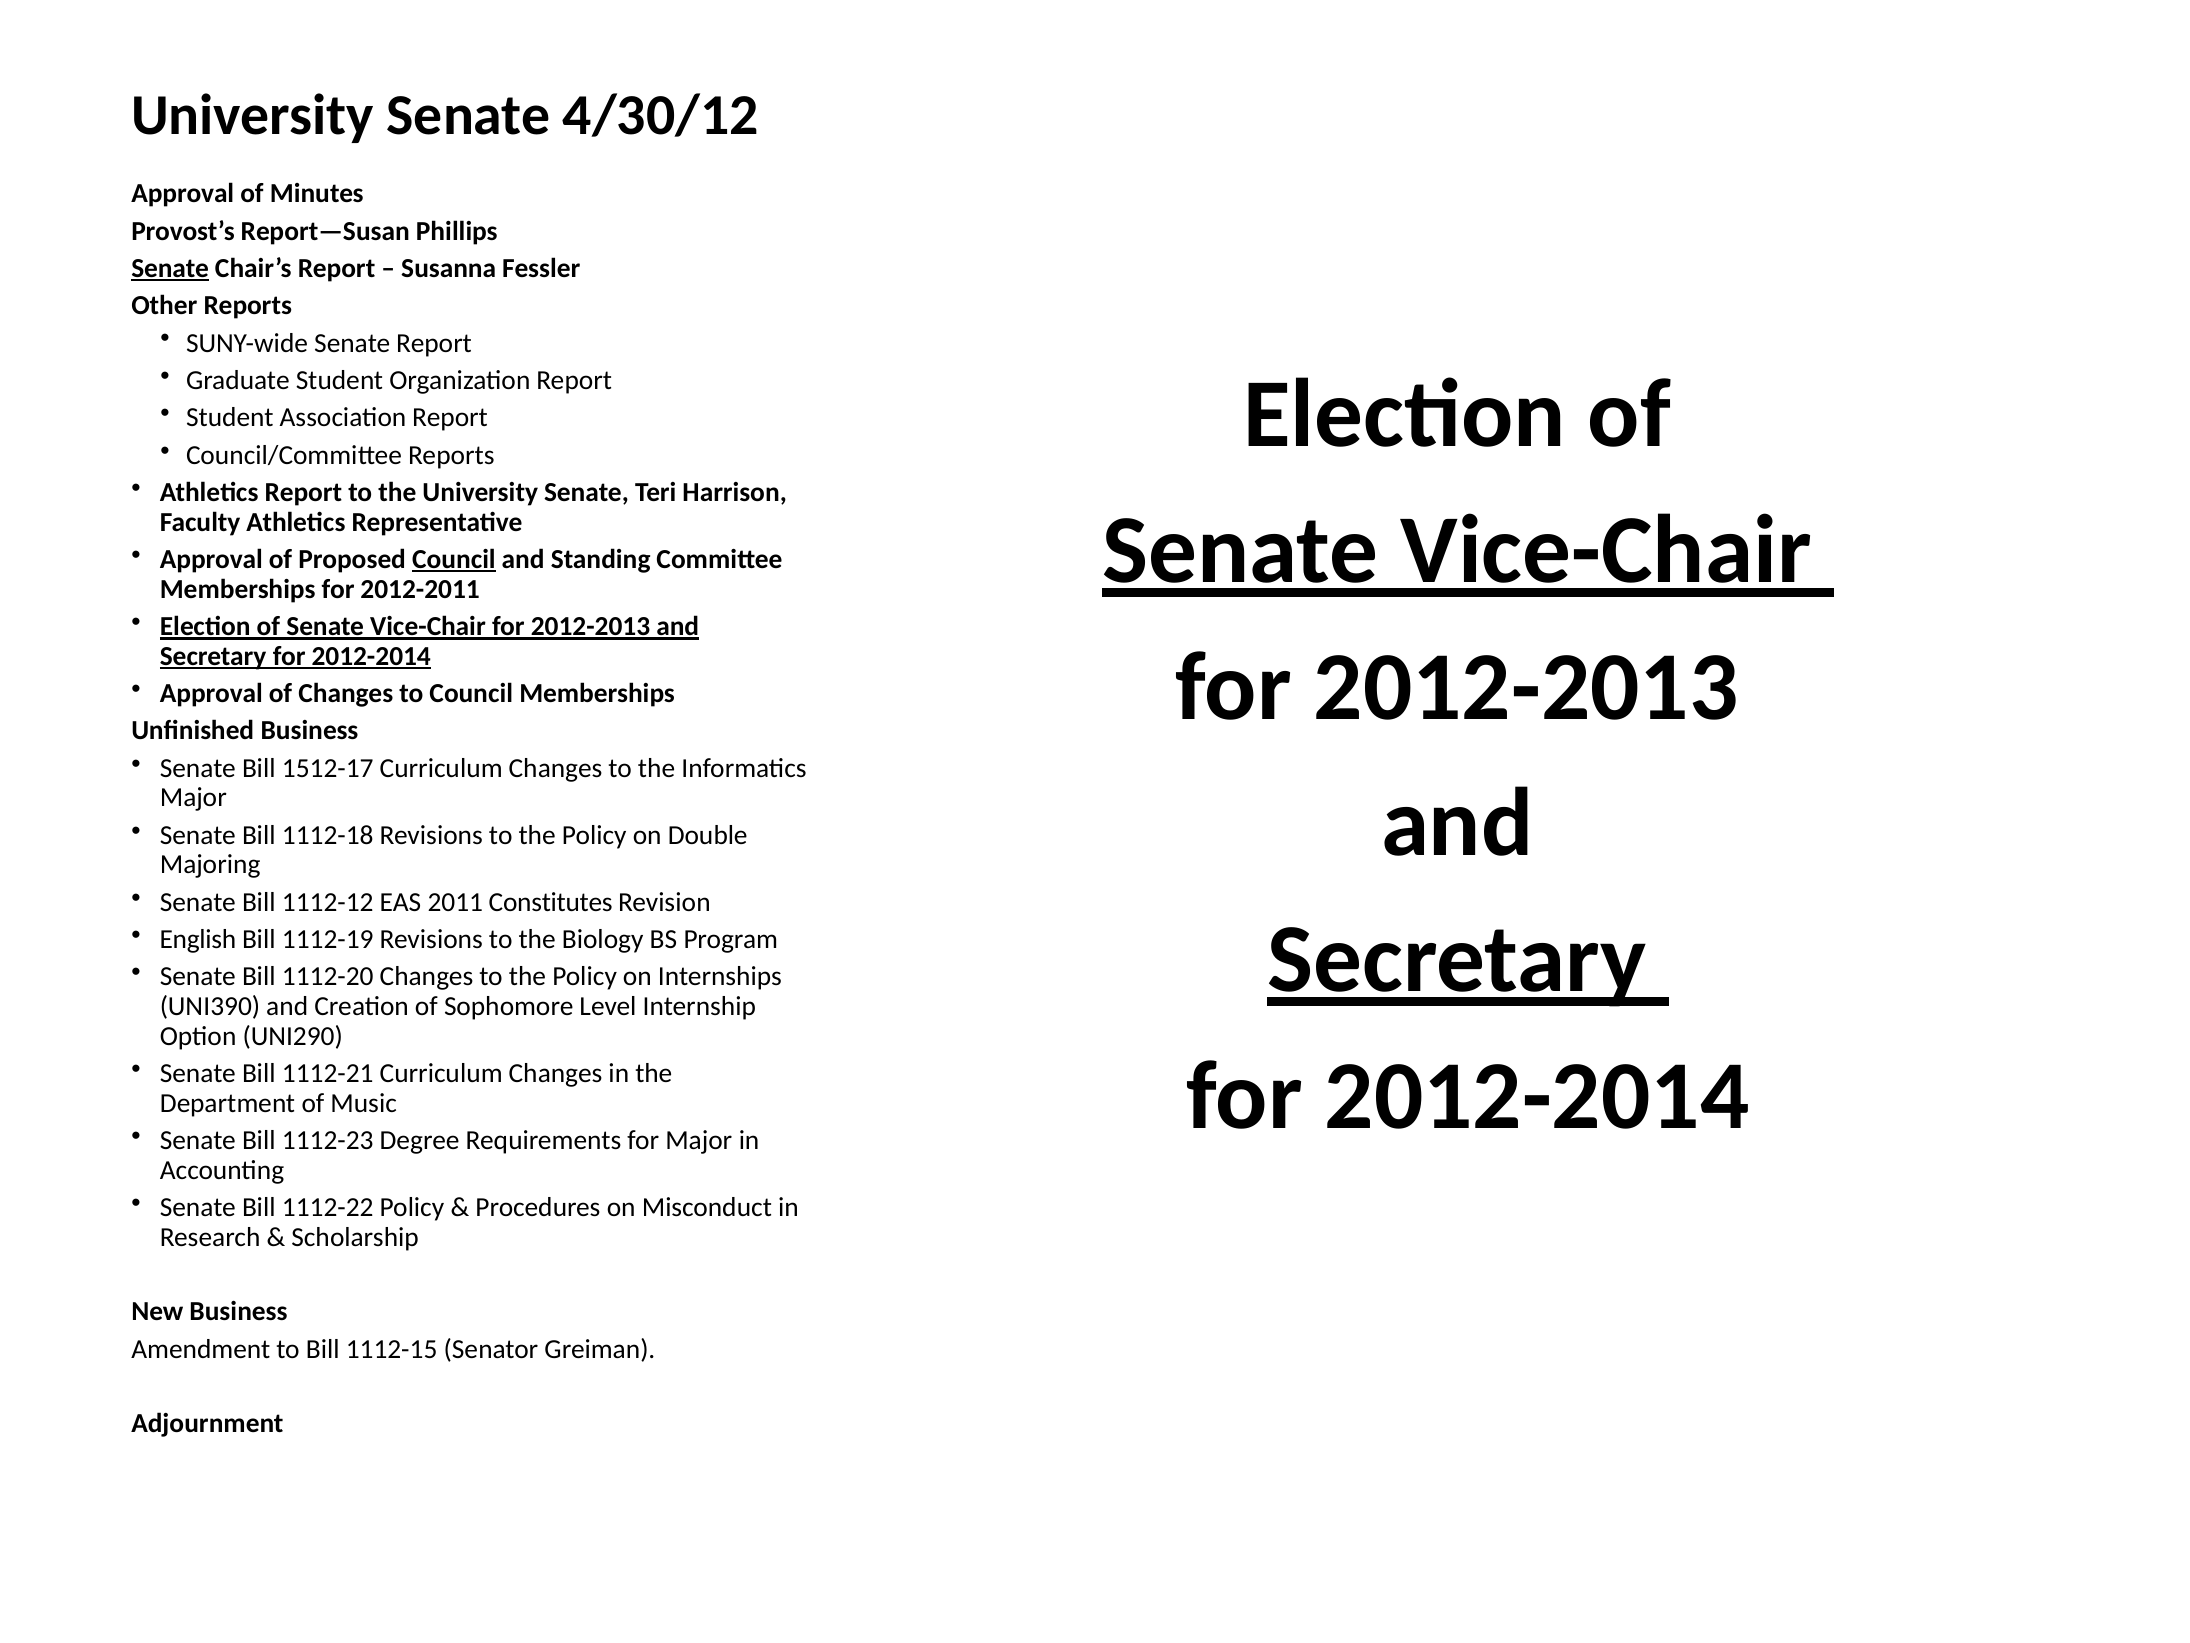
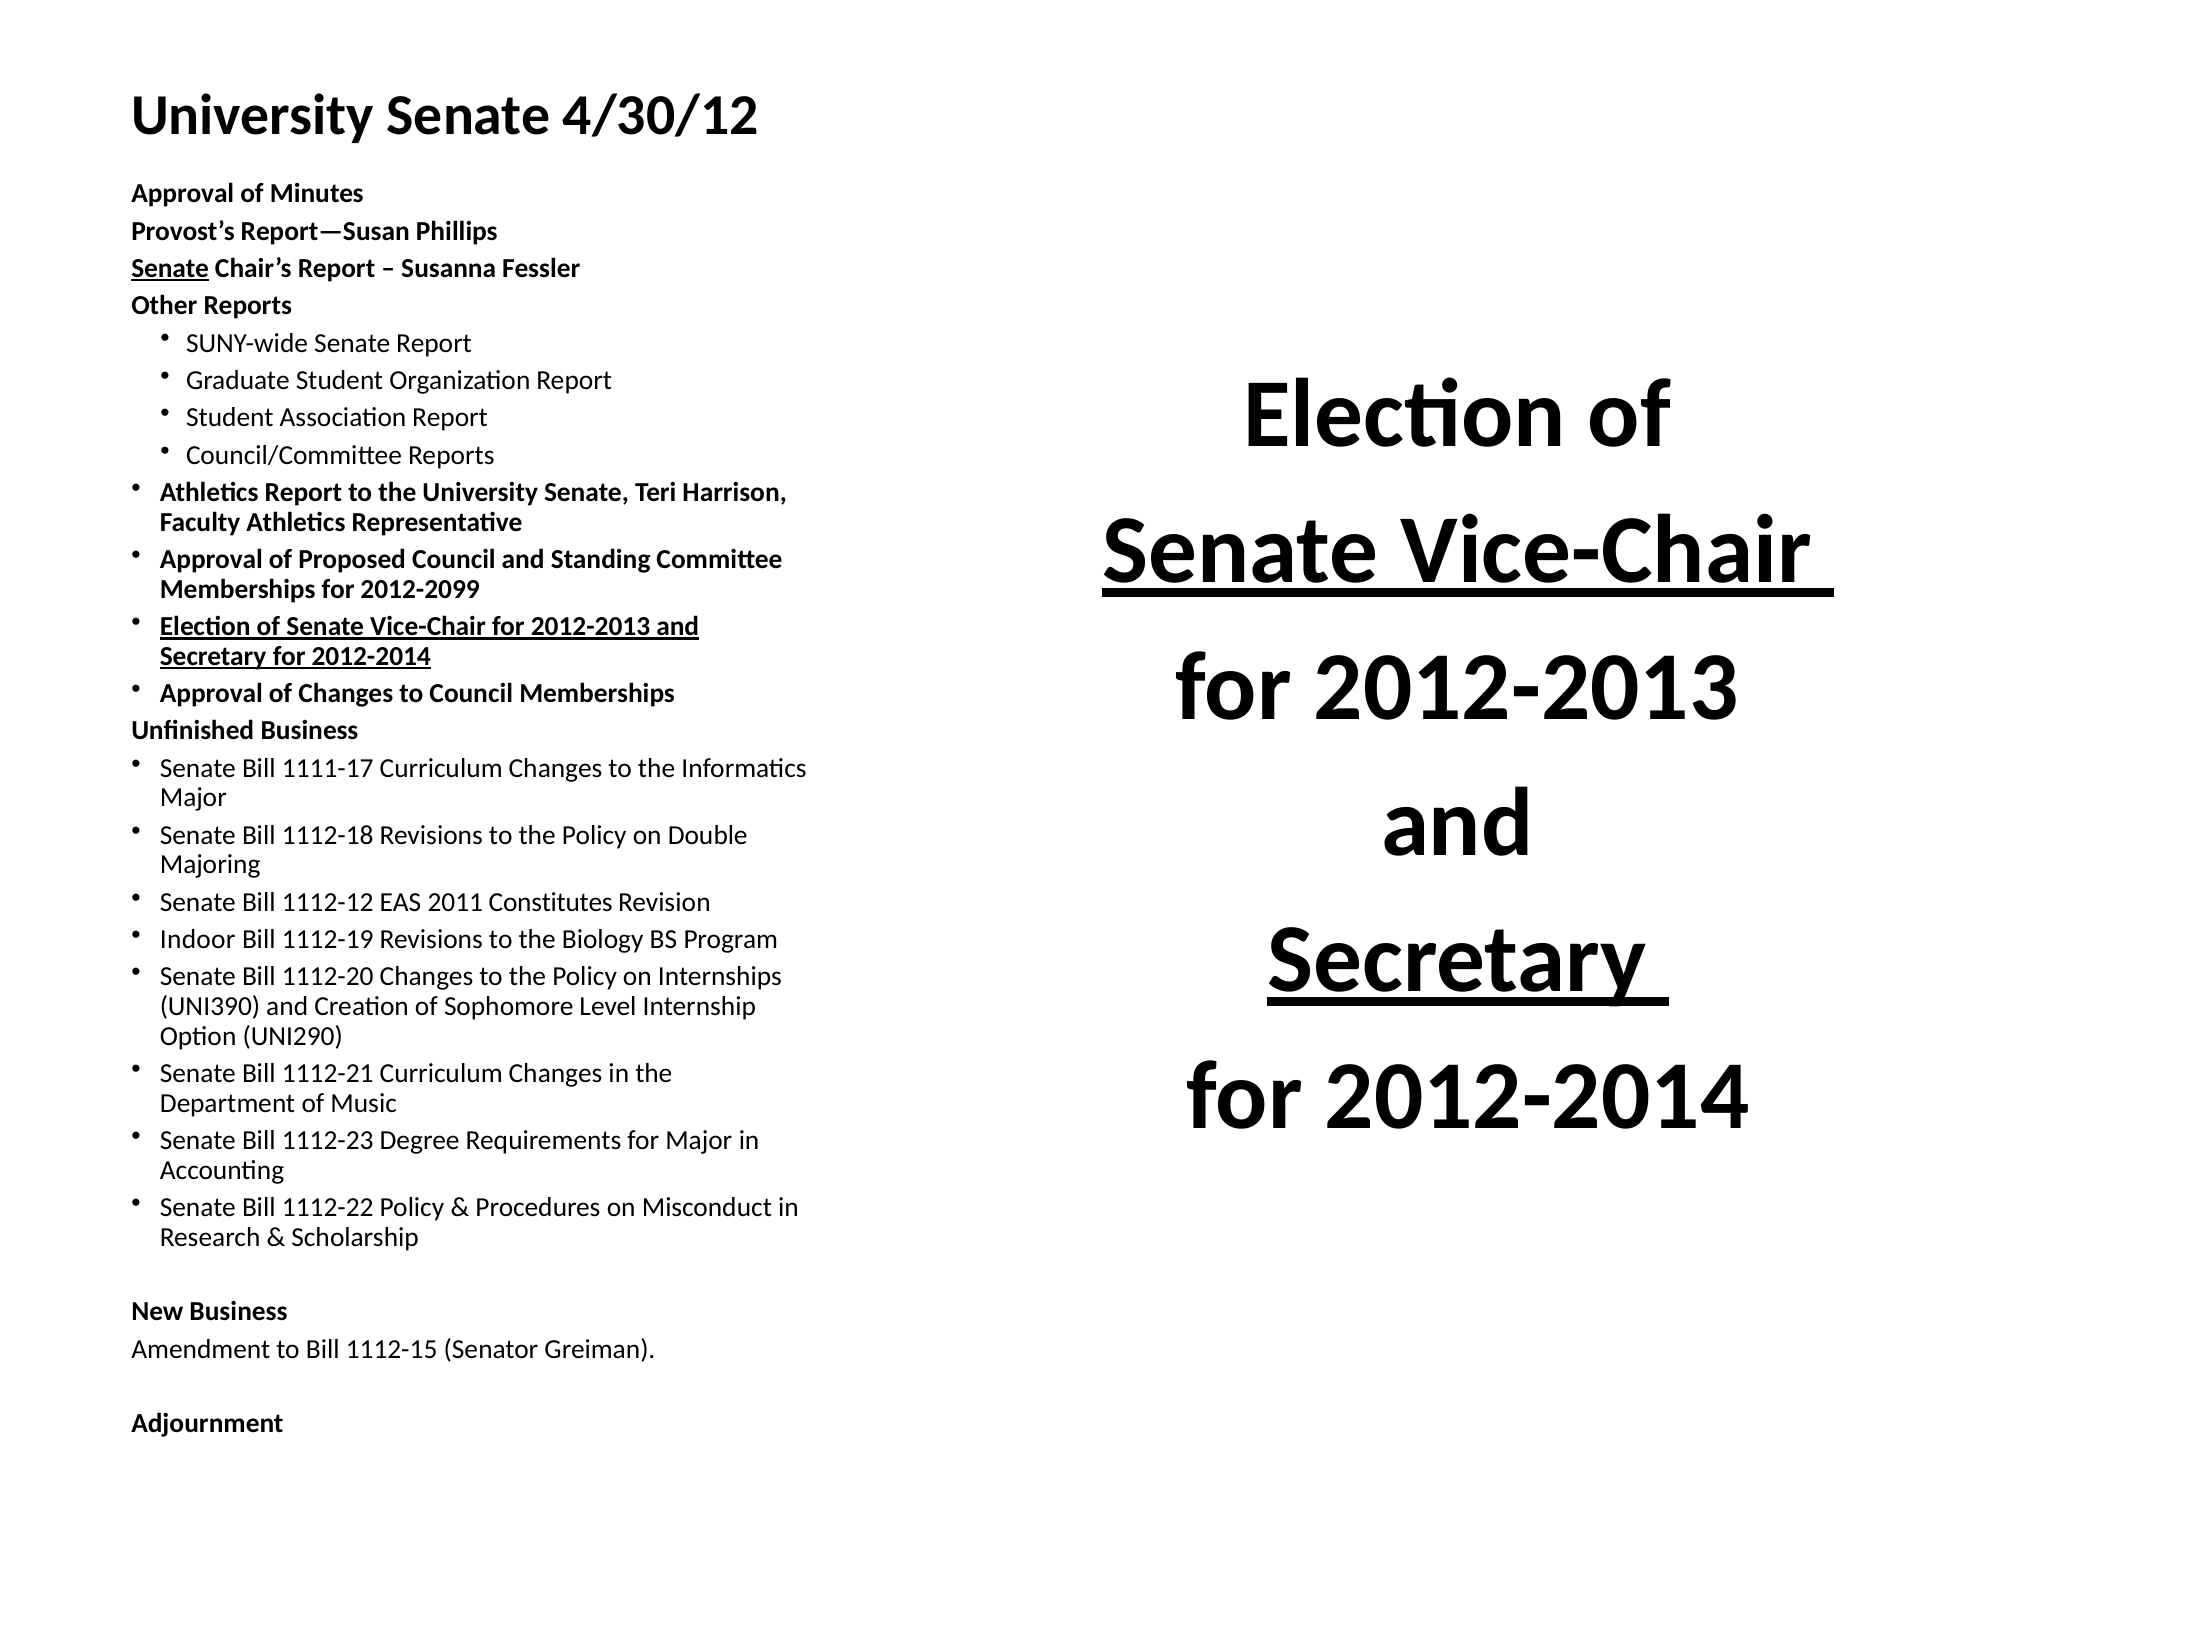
Council at (454, 559) underline: present -> none
2012-2011: 2012-2011 -> 2012-2099
1512-17: 1512-17 -> 1111-17
English: English -> Indoor
